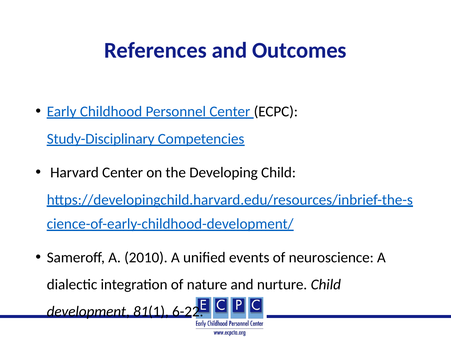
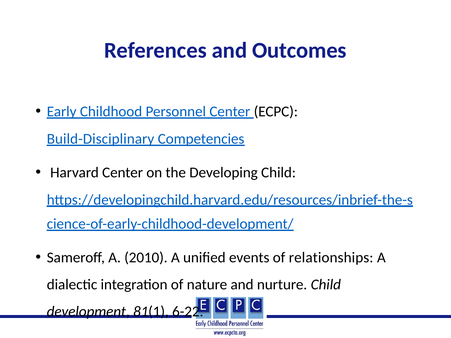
Study-Disciplinary: Study-Disciplinary -> Build-Disciplinary
neuroscience: neuroscience -> relationships
